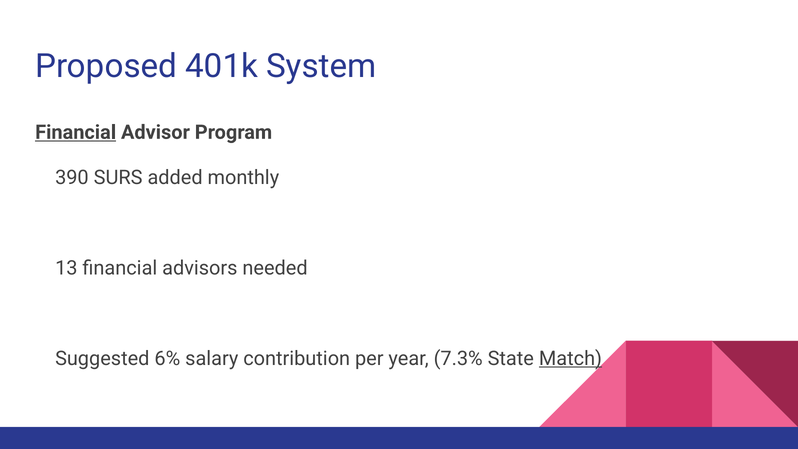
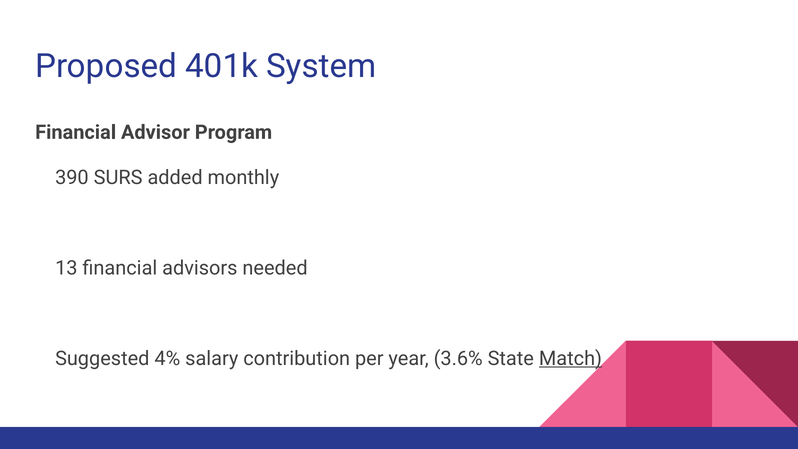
Financial at (76, 132) underline: present -> none
6%: 6% -> 4%
7.3%: 7.3% -> 3.6%
